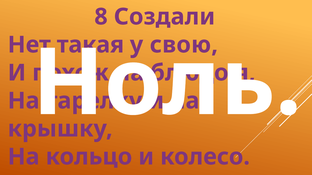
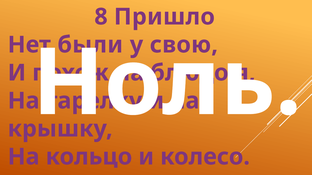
Создали: Создали -> Пришло
такая: такая -> были
